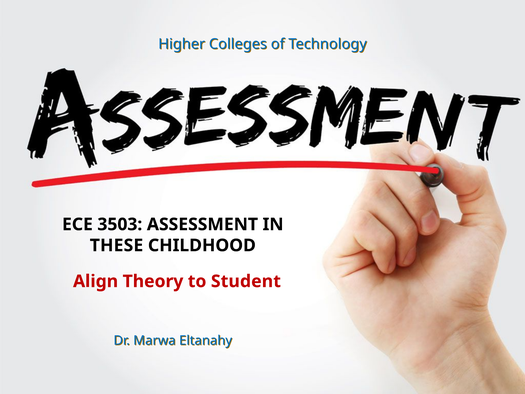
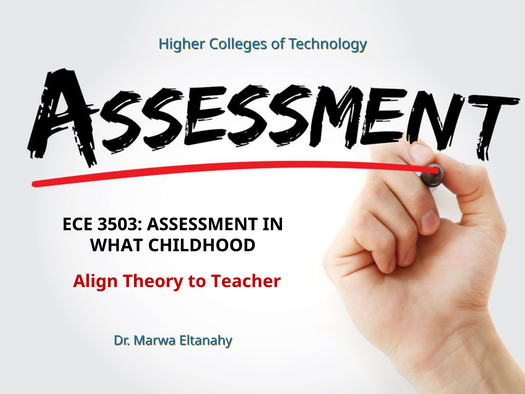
THESE: THESE -> WHAT
Student: Student -> Teacher
